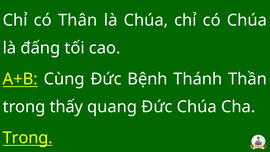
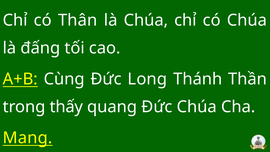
Bệnh: Bệnh -> Long
Trong at (28, 138): Trong -> Mang
